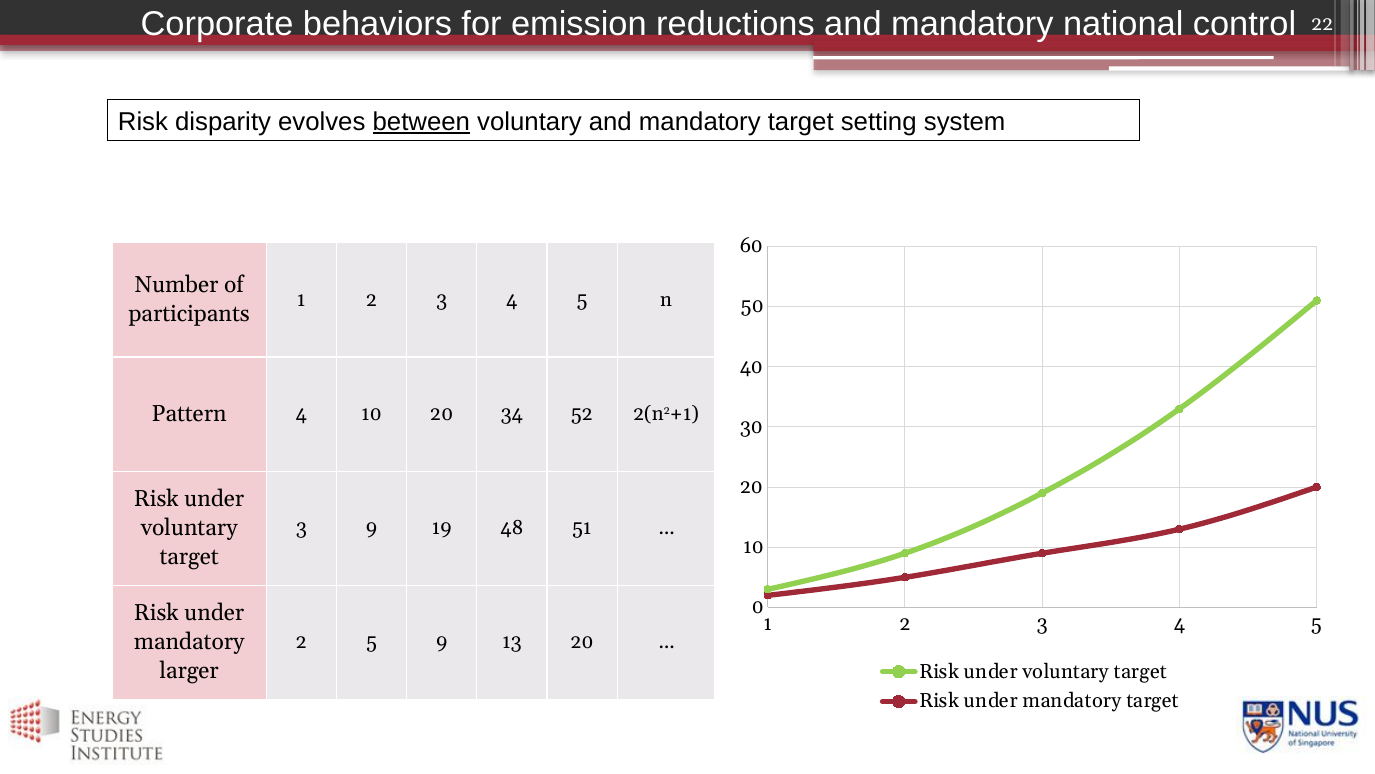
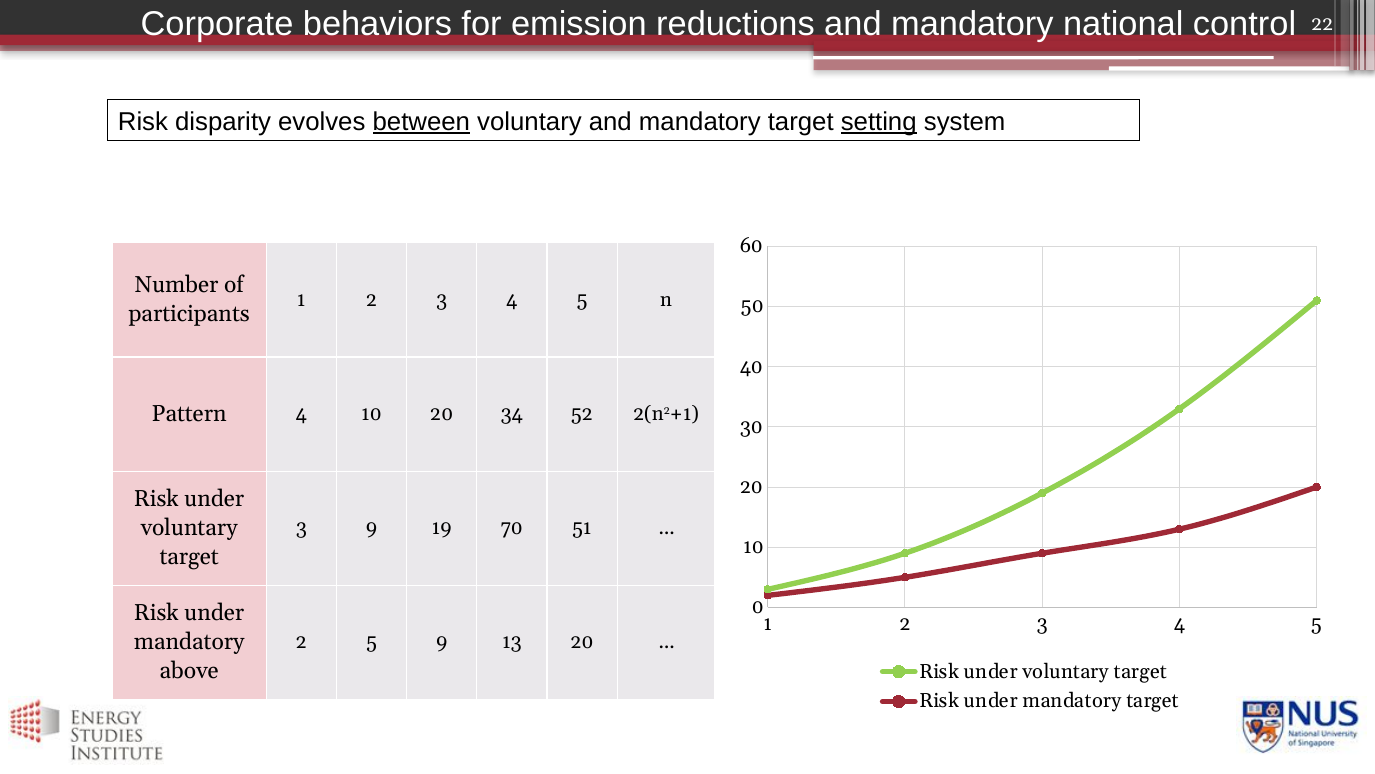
setting underline: none -> present
48: 48 -> 70
larger: larger -> above
